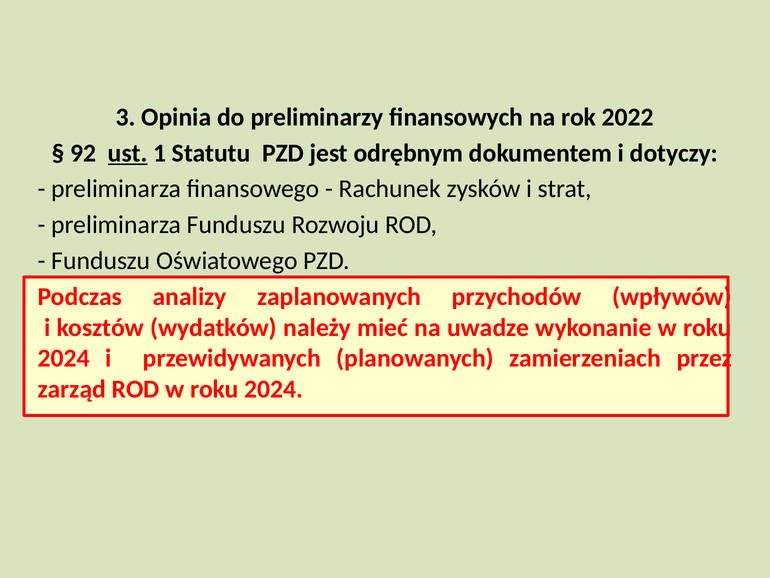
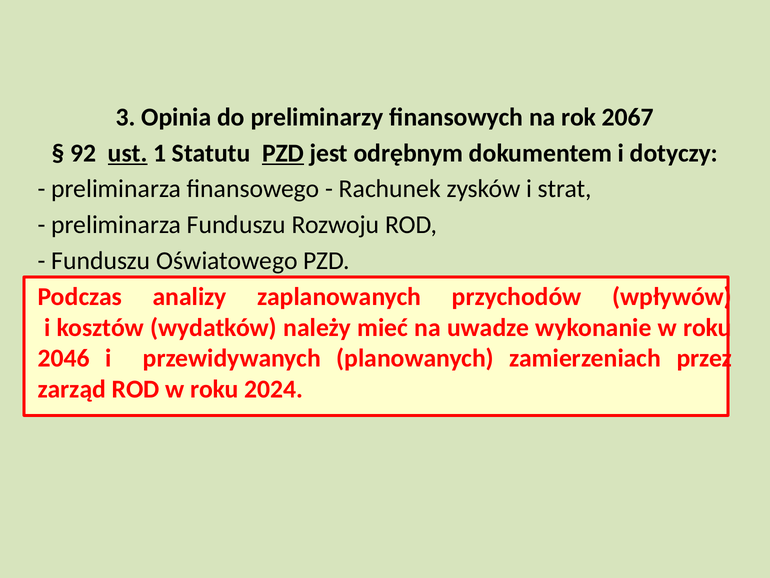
2022: 2022 -> 2067
PZD at (283, 153) underline: none -> present
2024 at (64, 358): 2024 -> 2046
